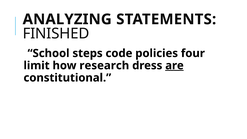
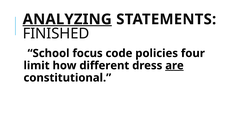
ANALYZING underline: none -> present
steps: steps -> focus
research: research -> different
